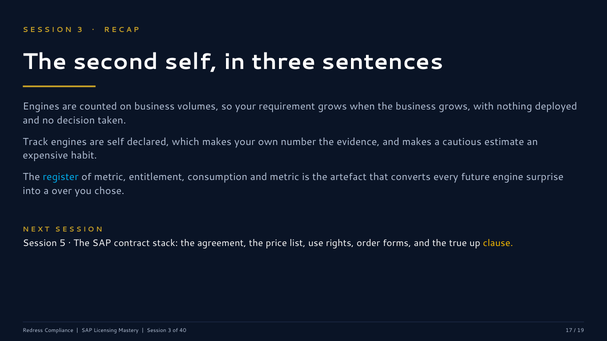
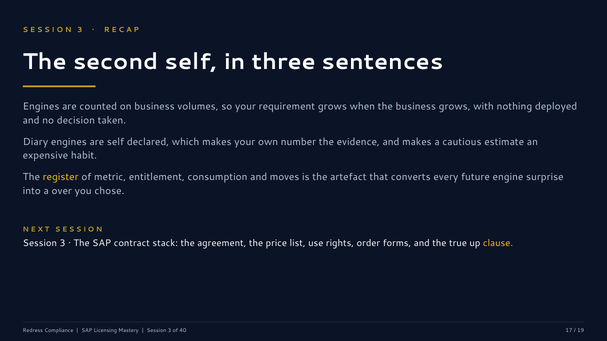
Track: Track -> Diary
register colour: light blue -> yellow
and metric: metric -> moves
5 at (63, 243): 5 -> 3
